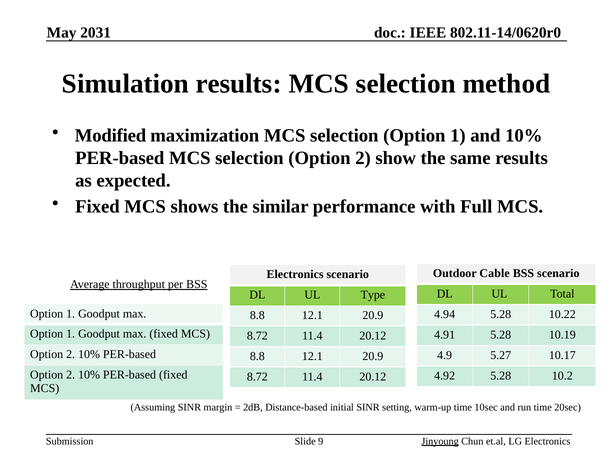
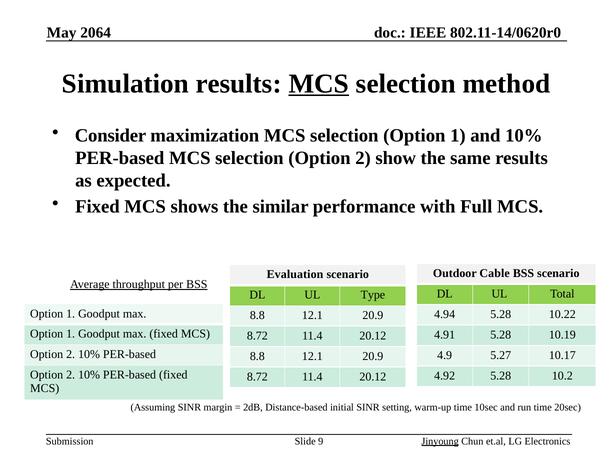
2031: 2031 -> 2064
MCS at (319, 84) underline: none -> present
Modified: Modified -> Consider
Electronics at (295, 274): Electronics -> Evaluation
